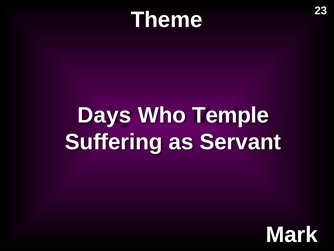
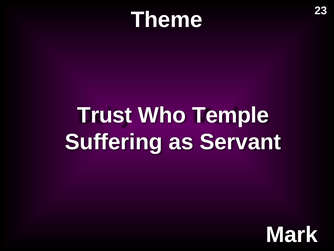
Days: Days -> Trust
